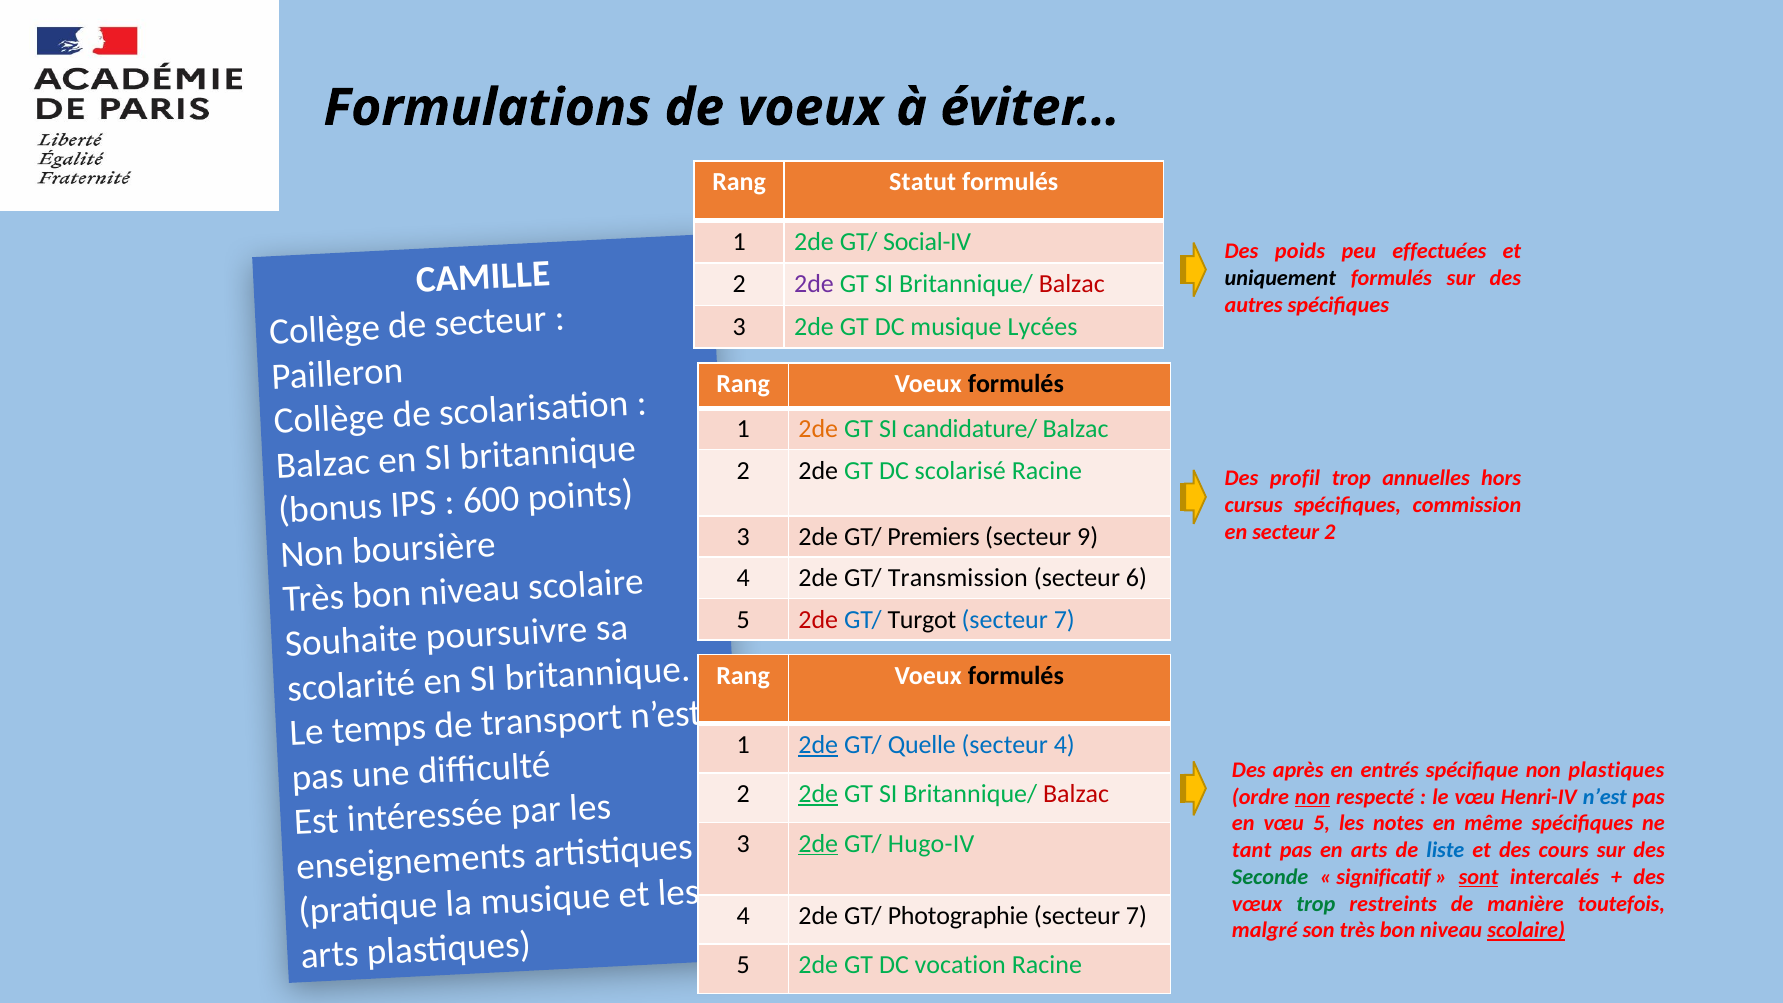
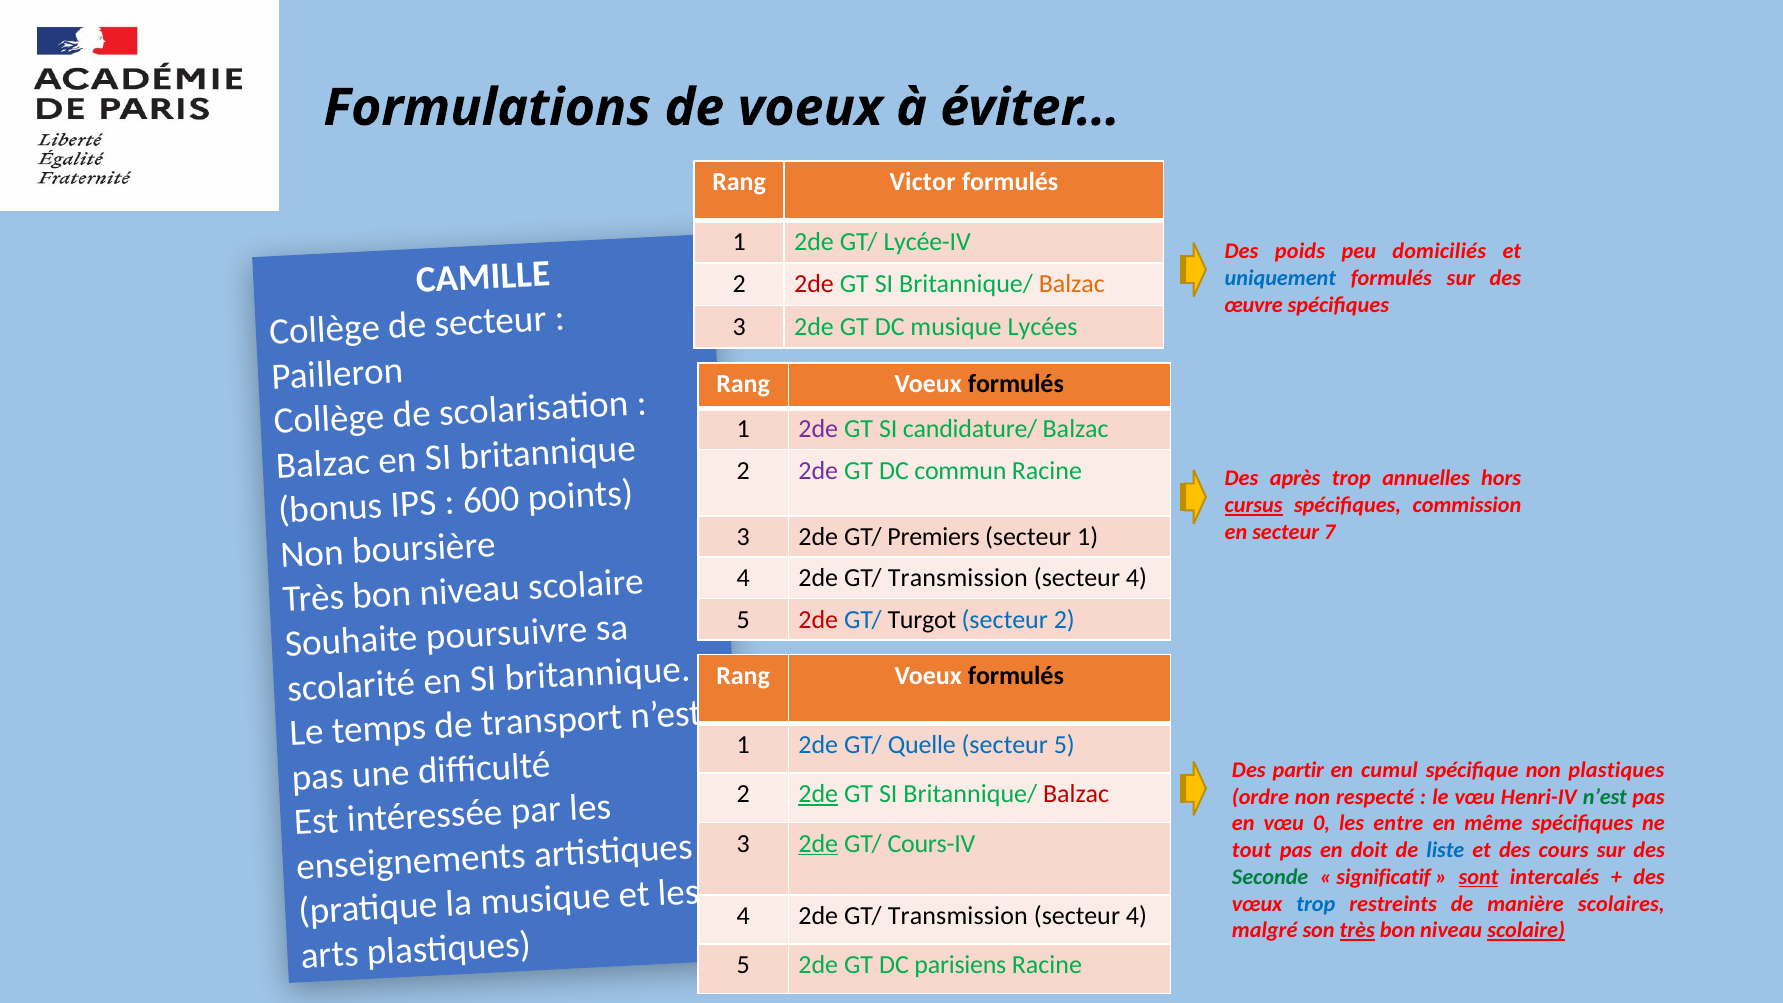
Statut: Statut -> Victor
Social-IV: Social-IV -> Lycée-IV
effectuées: effectuées -> domiciliés
uniquement colour: black -> blue
2de at (814, 284) colour: purple -> red
Balzac at (1072, 284) colour: red -> orange
autres: autres -> œuvre
2de at (818, 429) colour: orange -> purple
2de at (818, 471) colour: black -> purple
scolarisé: scolarisé -> commun
profil: profil -> après
cursus underline: none -> present
secteur 2: 2 -> 7
secteur 9: 9 -> 1
6 at (1136, 578): 6 -> 4
7 at (1064, 620): 7 -> 2
2de at (818, 745) underline: present -> none
secteur 4: 4 -> 5
après: après -> partir
entrés: entrés -> cumul
non at (1313, 797) underline: present -> none
n’est at (1605, 797) colour: blue -> green
vœu 5: 5 -> 0
notes: notes -> entre
Hugo-IV: Hugo-IV -> Cours-IV
tant: tant -> tout
en arts: arts -> doit
trop at (1316, 904) colour: green -> blue
toutefois: toutefois -> scolaires
Photographie at (958, 916): Photographie -> Transmission
7 at (1136, 916): 7 -> 4
très at (1357, 930) underline: none -> present
vocation: vocation -> parisiens
